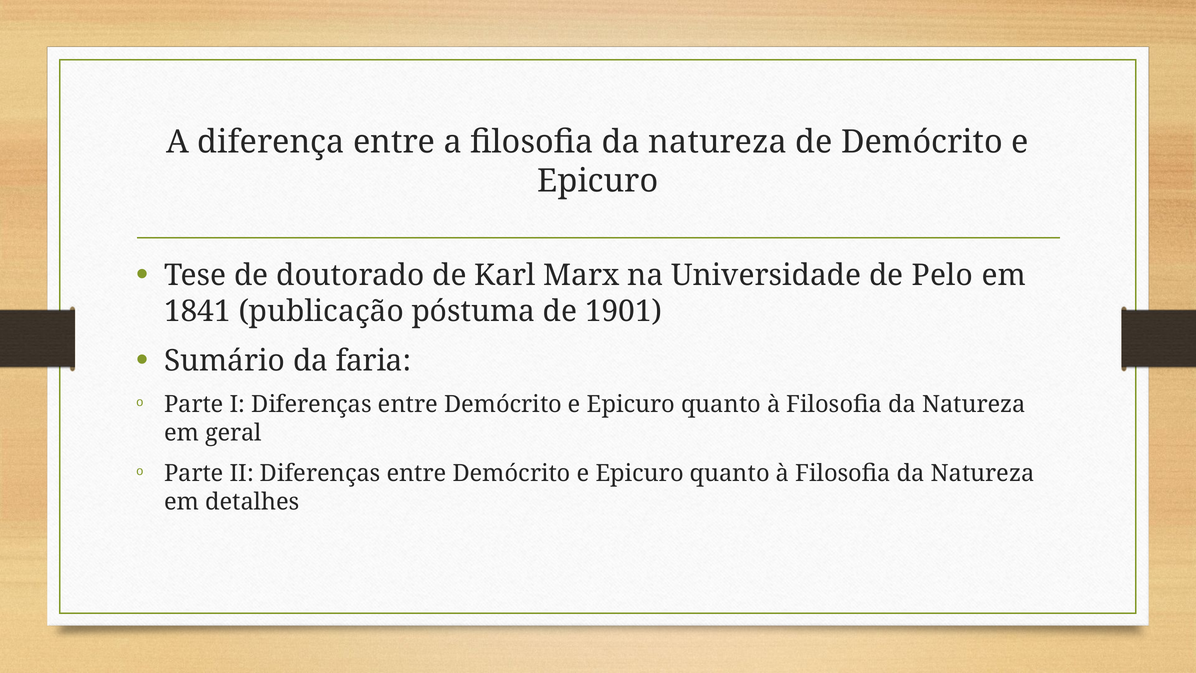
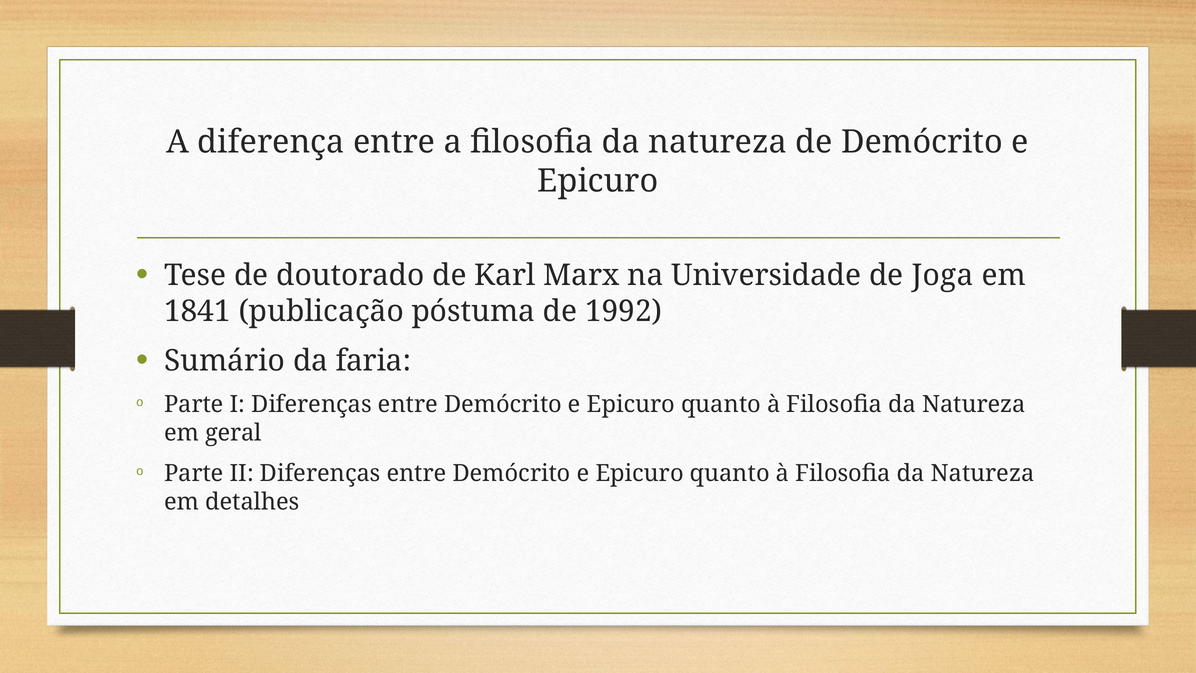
Pelo: Pelo -> Joga
1901: 1901 -> 1992
